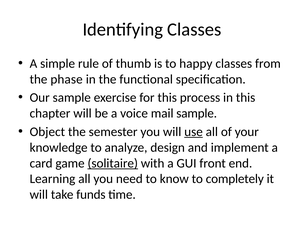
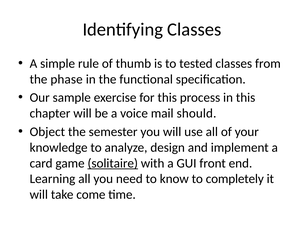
happy: happy -> tested
mail sample: sample -> should
use underline: present -> none
funds: funds -> come
